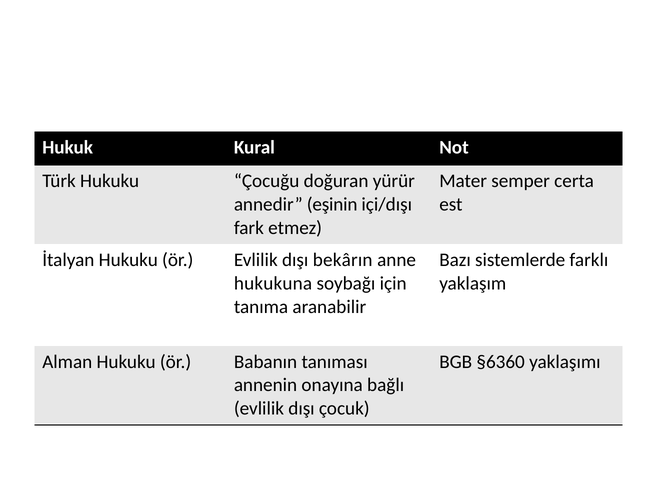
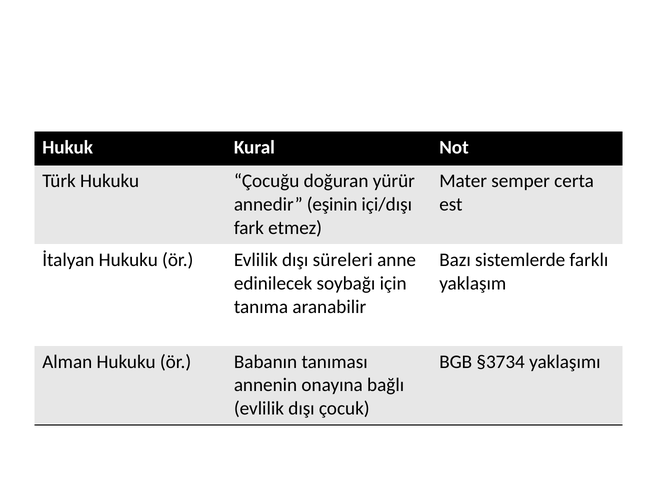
bekârın: bekârın -> süreleri
hukukuna: hukukuna -> edinilecek
§6360: §6360 -> §3734
